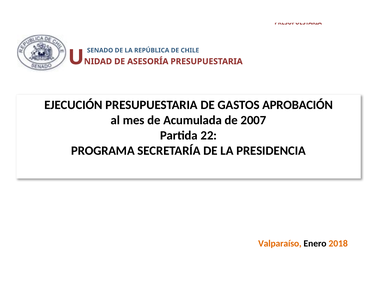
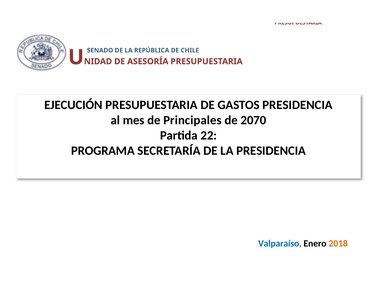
GASTOS APROBACIÓN: APROBACIÓN -> PRESIDENCIA
Acumulada: Acumulada -> Principales
2007: 2007 -> 2070
Valparaíso colour: orange -> blue
